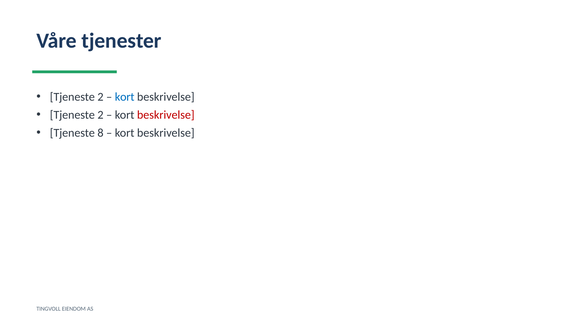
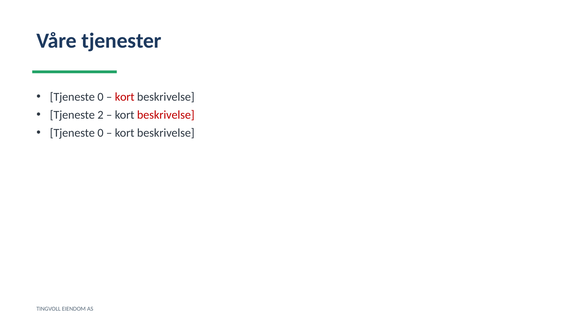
2 at (100, 97): 2 -> 0
kort at (125, 97) colour: blue -> red
8 at (100, 133): 8 -> 0
